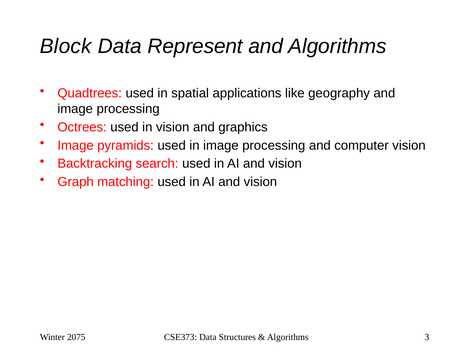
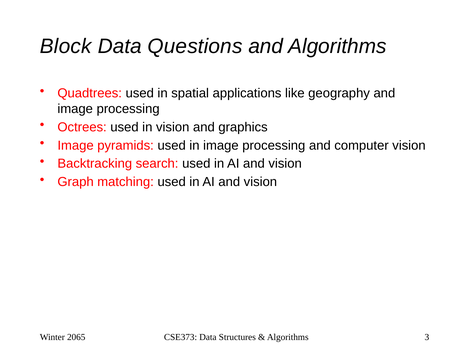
Represent: Represent -> Questions
2075: 2075 -> 2065
